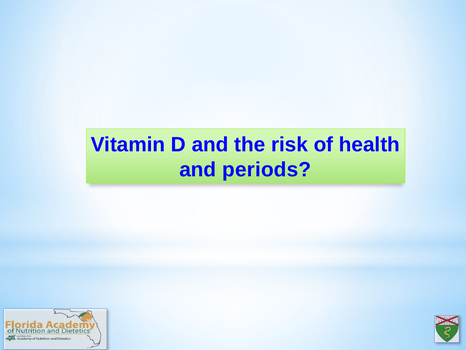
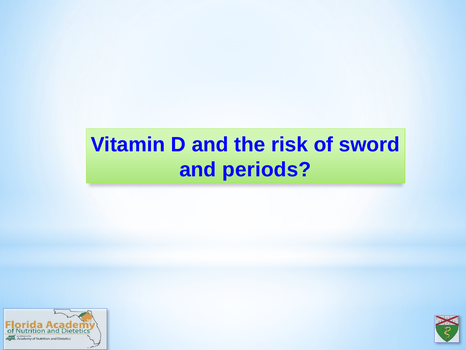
health: health -> sword
